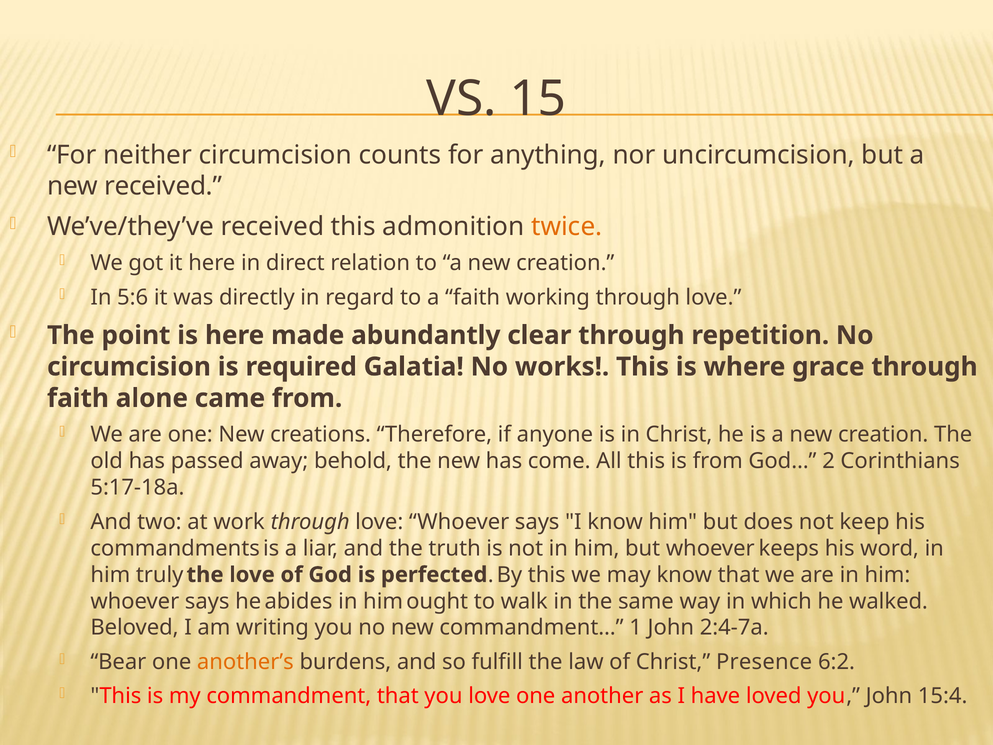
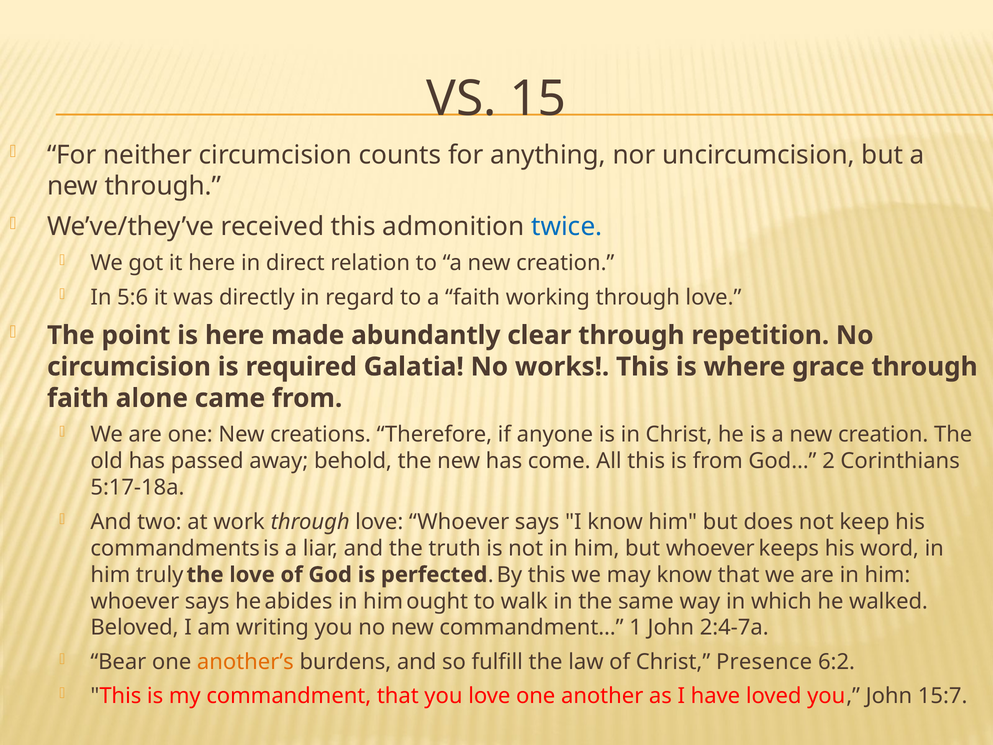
new received: received -> through
twice colour: orange -> blue
15:4: 15:4 -> 15:7
